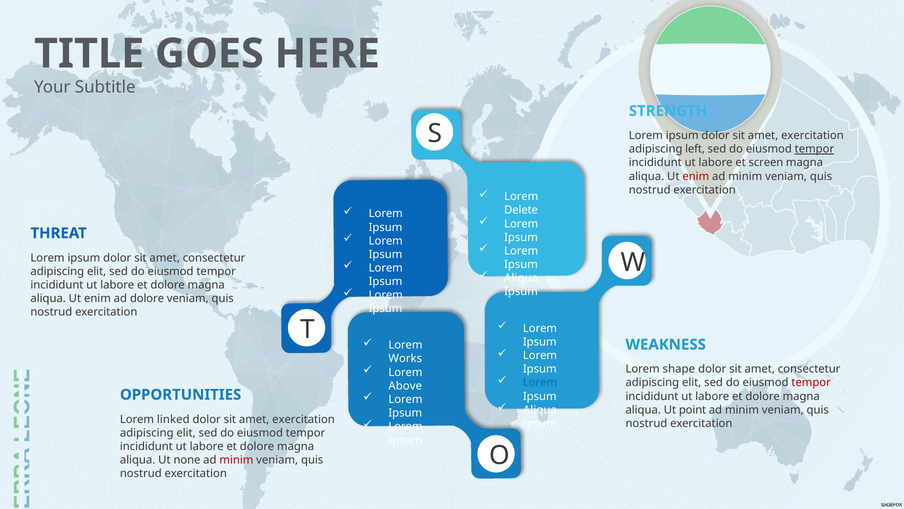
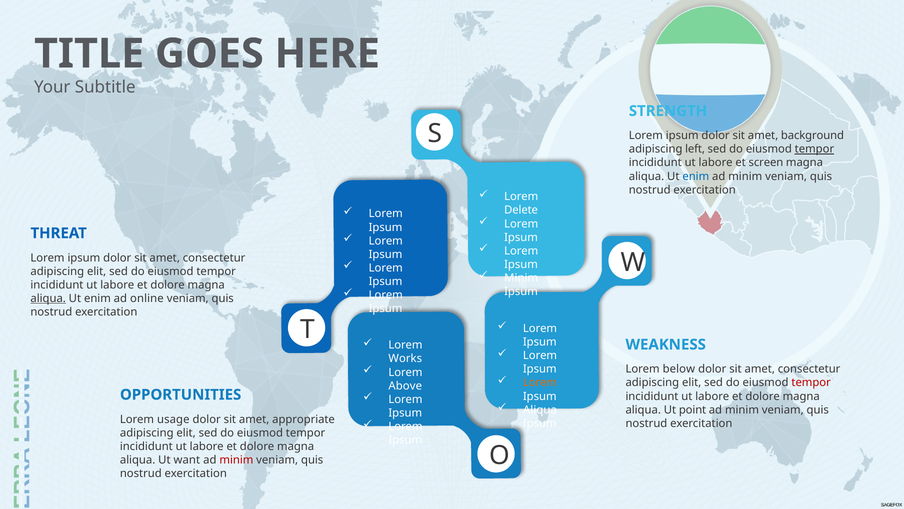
exercitation at (812, 135): exercitation -> background
enim at (696, 176) colour: red -> blue
Aliqua at (521, 278): Aliqua -> Minim
aliqua at (48, 298) underline: none -> present
ad dolore: dolore -> online
shape: shape -> below
Lorem at (540, 382) colour: blue -> orange
linked: linked -> usage
exercitation at (304, 419): exercitation -> appropriate
none: none -> want
